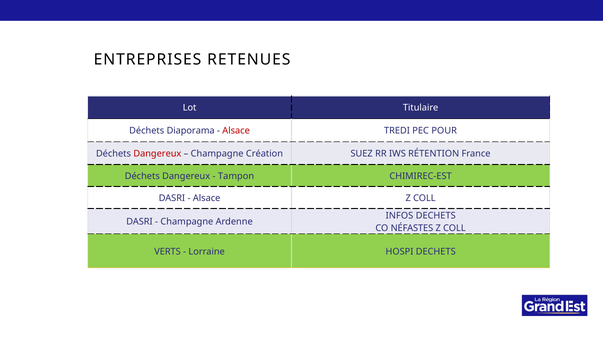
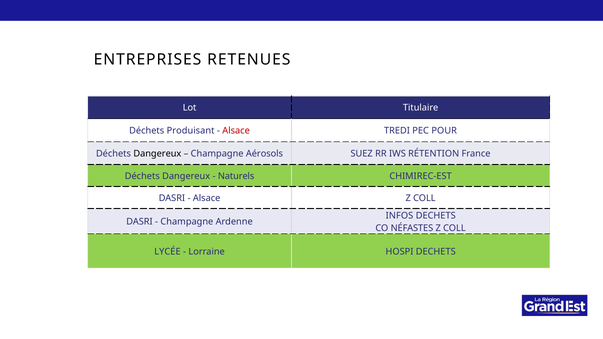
Diaporama: Diaporama -> Produisant
Dangereux at (157, 154) colour: red -> black
Création: Création -> Aérosols
Tampon: Tampon -> Naturels
VERTS: VERTS -> LYCÉE
